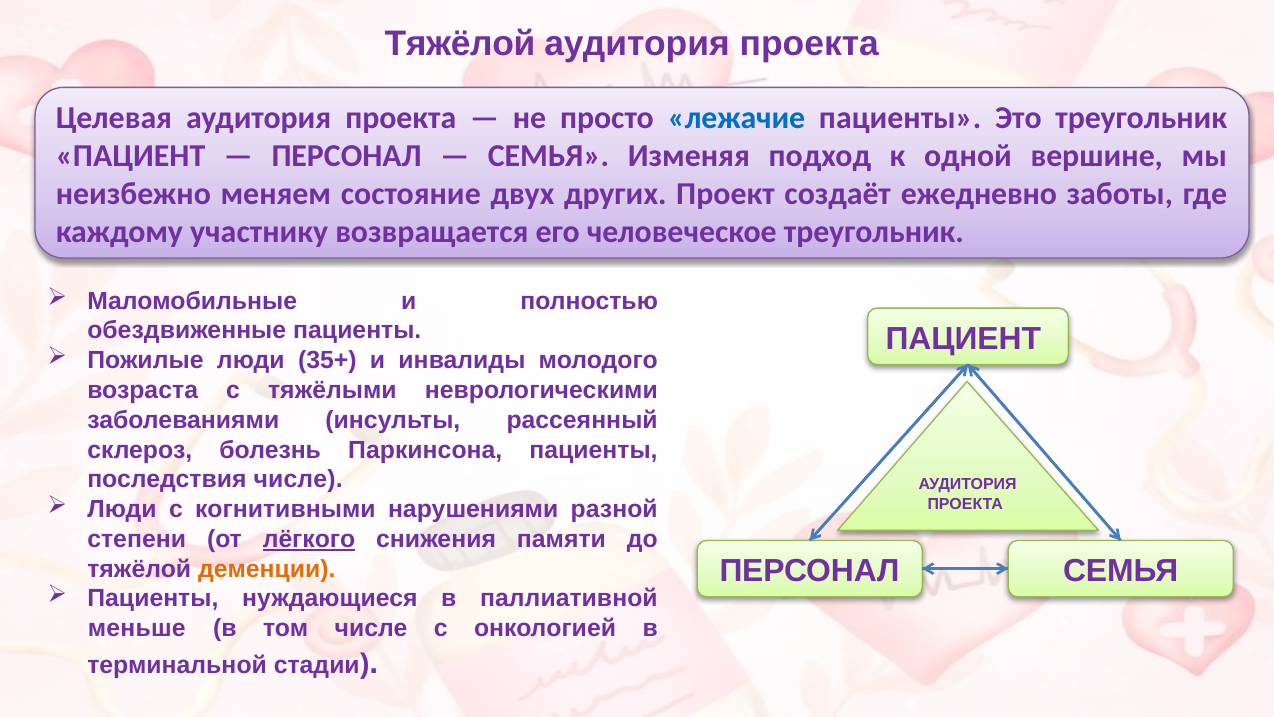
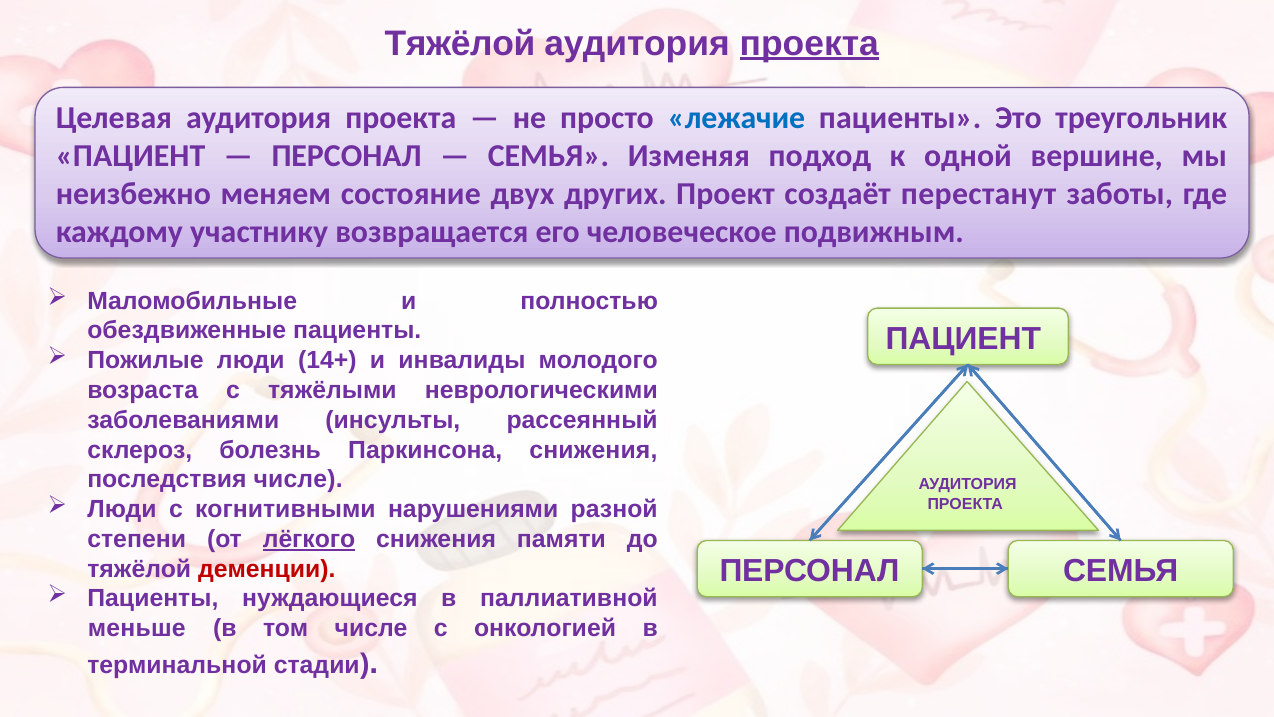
проекта at (809, 43) underline: none -> present
ежедневно: ежедневно -> перестанут
человеческое треугольник: треугольник -> подвижным
35+: 35+ -> 14+
Паркинсона пациенты: пациенты -> снижения
деменции colour: orange -> red
